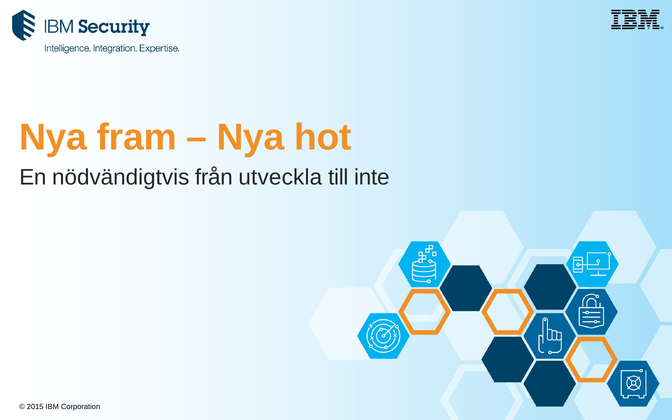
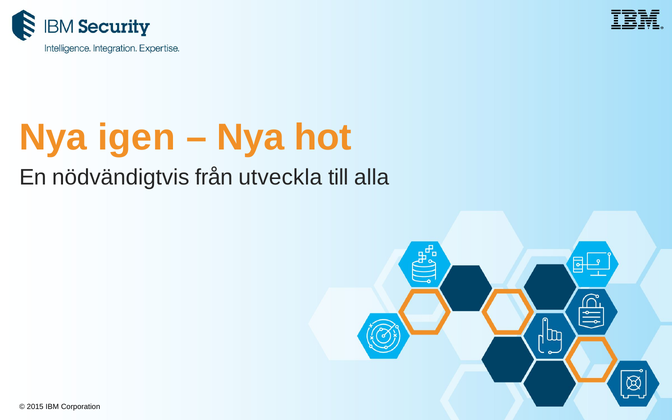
fram: fram -> igen
inte: inte -> alla
